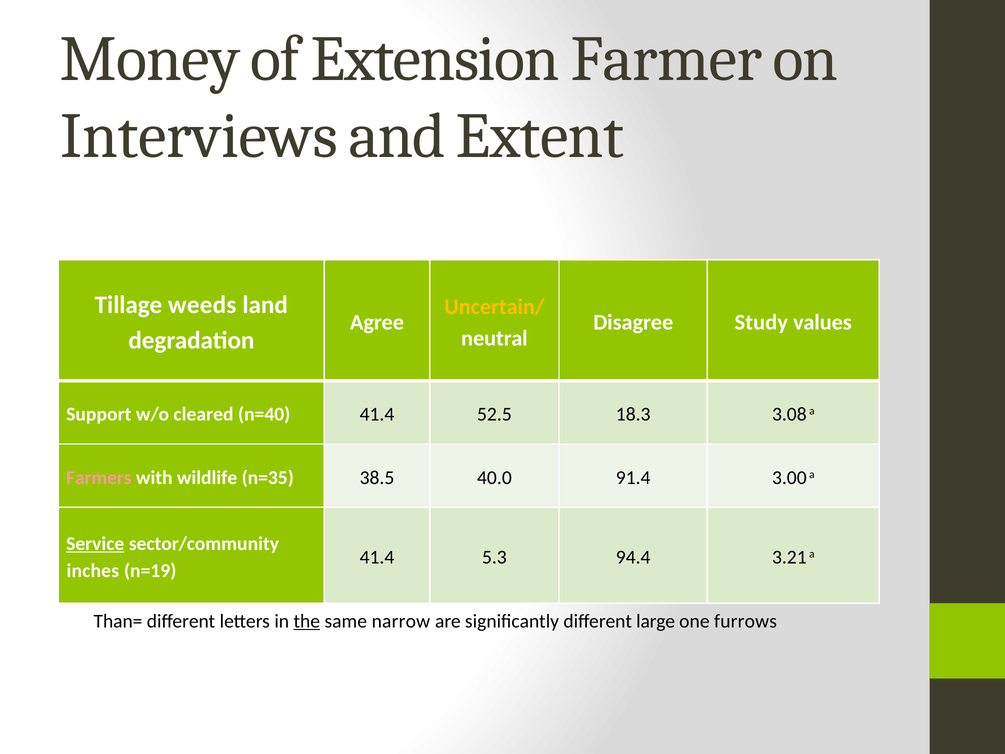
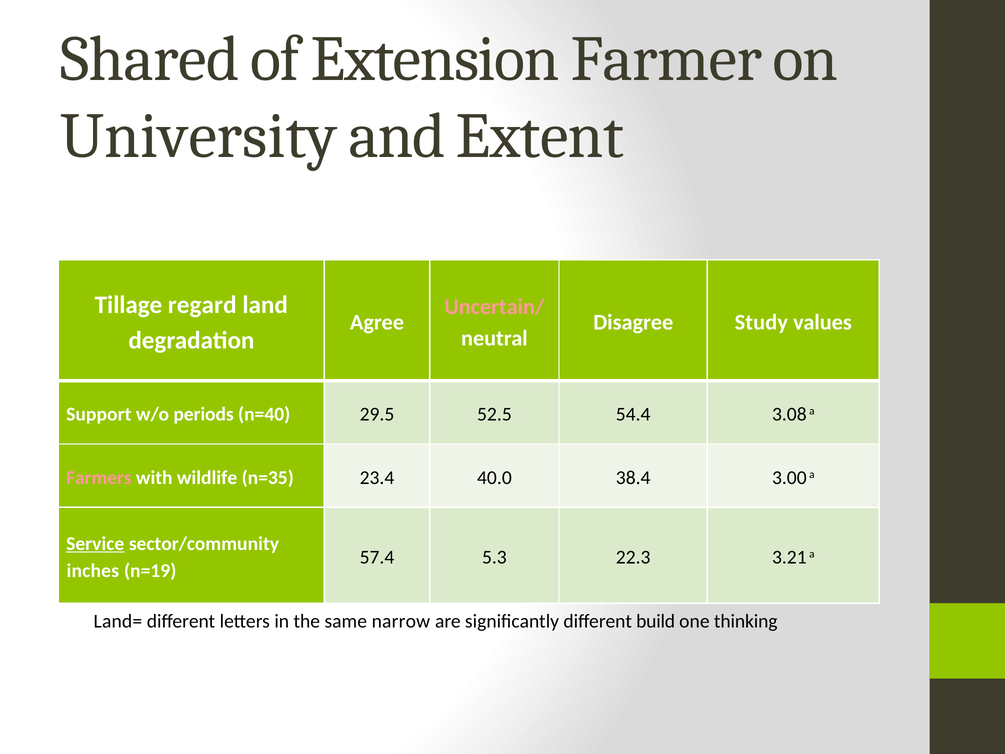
Money: Money -> Shared
Interviews: Interviews -> University
weeds: weeds -> regard
Uncertain/ colour: yellow -> pink
cleared: cleared -> periods
n=40 41.4: 41.4 -> 29.5
18.3: 18.3 -> 54.4
38.5: 38.5 -> 23.4
91.4: 91.4 -> 38.4
41.4 at (377, 557): 41.4 -> 57.4
94.4: 94.4 -> 22.3
Than=: Than= -> Land=
the underline: present -> none
large: large -> build
furrows: furrows -> thinking
